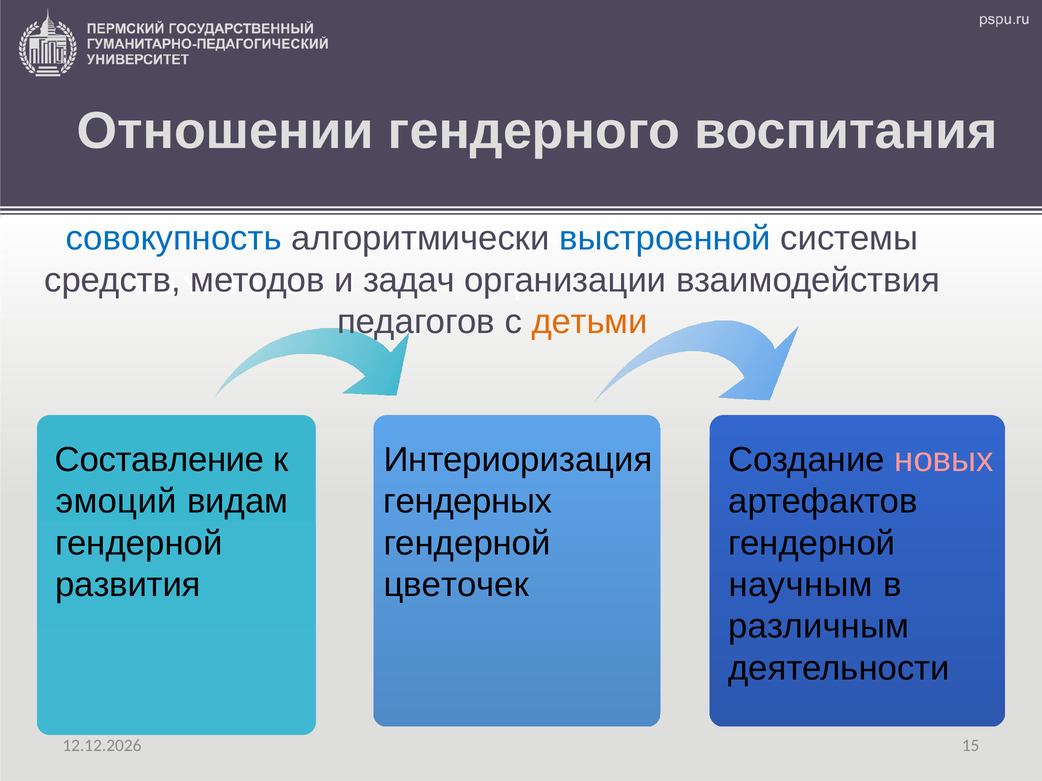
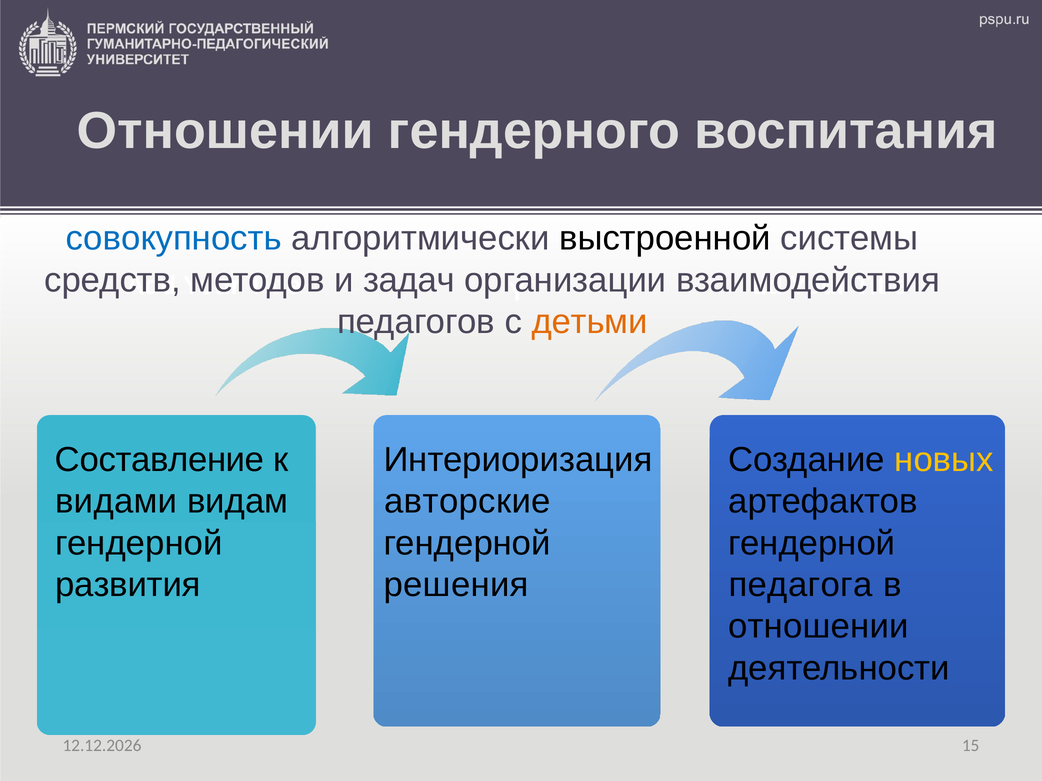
выстроенной colour: blue -> black
новых colour: pink -> yellow
эмоций: эмоций -> видами
гендерных: гендерных -> авторские
цветочек: цветочек -> решения
научным: научным -> педагога
различным at (819, 627): различным -> отношении
